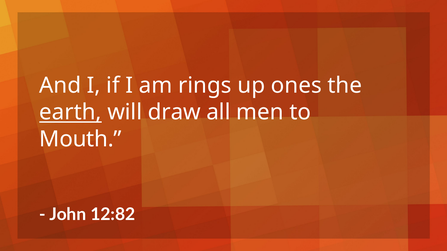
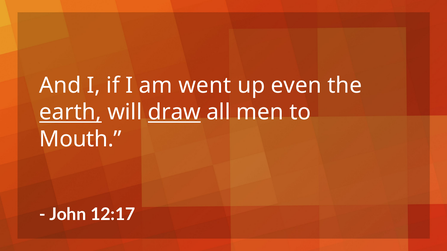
rings: rings -> went
ones: ones -> even
draw underline: none -> present
12:82: 12:82 -> 12:17
